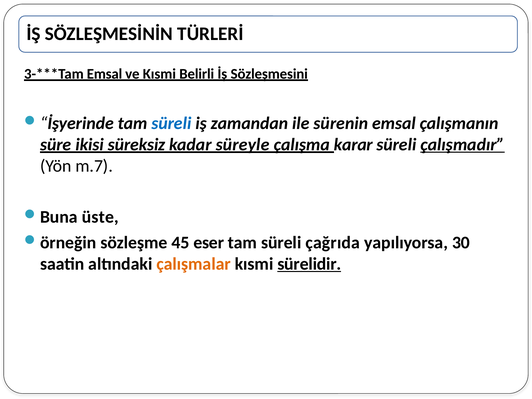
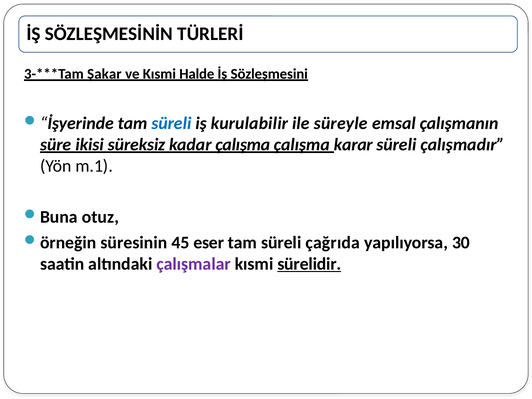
Emsal at (105, 74): Emsal -> Şakar
Belirli: Belirli -> Halde
zamandan: zamandan -> kurulabilir
sürenin: sürenin -> süreyle
kadar süreyle: süreyle -> çalışma
çalışmadır underline: present -> none
m.7: m.7 -> m.1
üste: üste -> otuz
sözleşme: sözleşme -> süresinin
çalışmalar colour: orange -> purple
